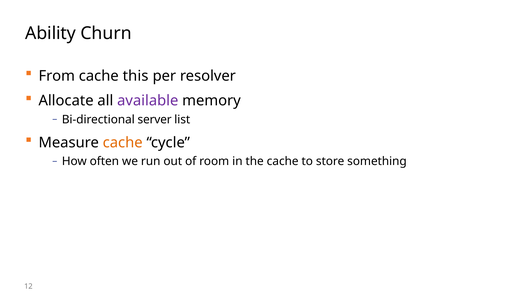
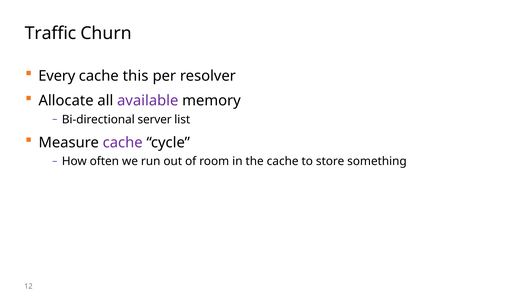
Ability: Ability -> Traffic
From: From -> Every
cache at (123, 143) colour: orange -> purple
